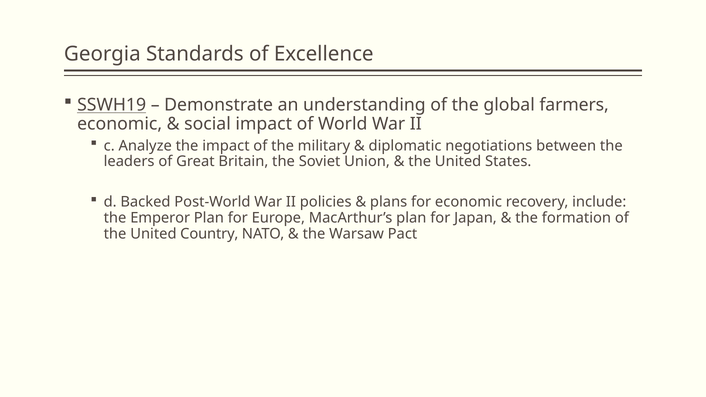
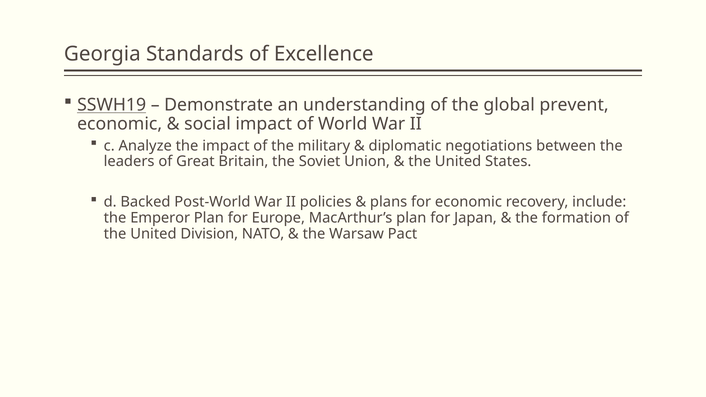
farmers: farmers -> prevent
Country: Country -> Division
